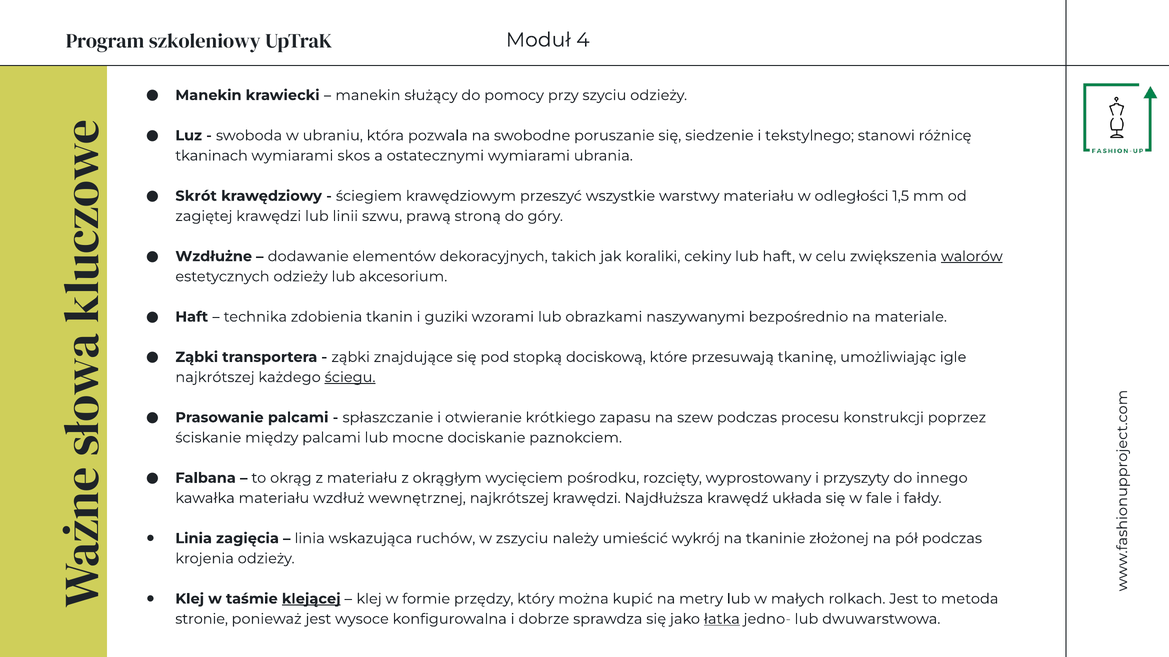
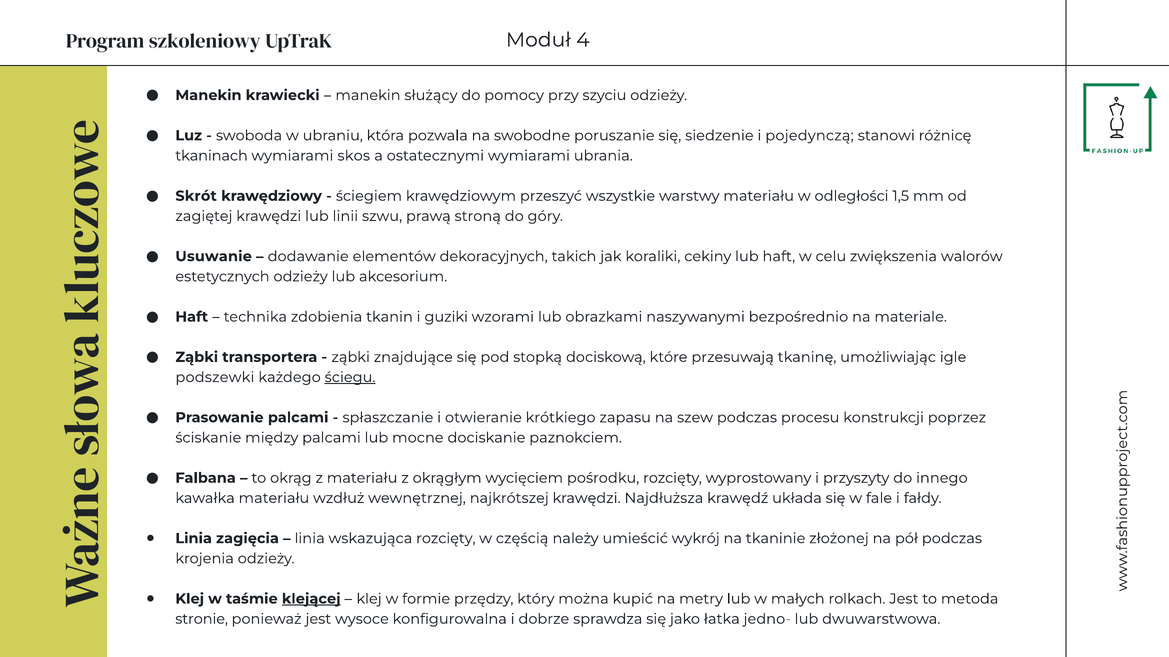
tekstylnego: tekstylnego -> pojedynczą
Wzdłużne: Wzdłużne -> Usuwanie
walorów underline: present -> none
najkrótszej at (215, 378): najkrótszej -> podszewki
wskazująca ruchów: ruchów -> rozcięty
zszyciu: zszyciu -> częścią
łatka underline: present -> none
